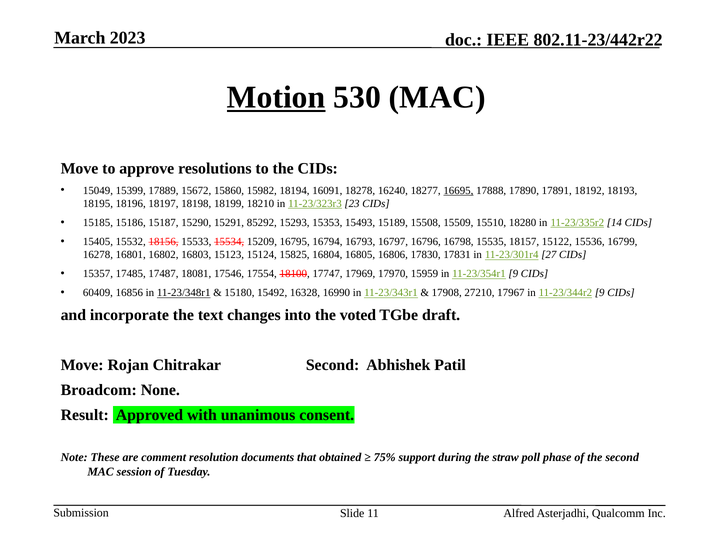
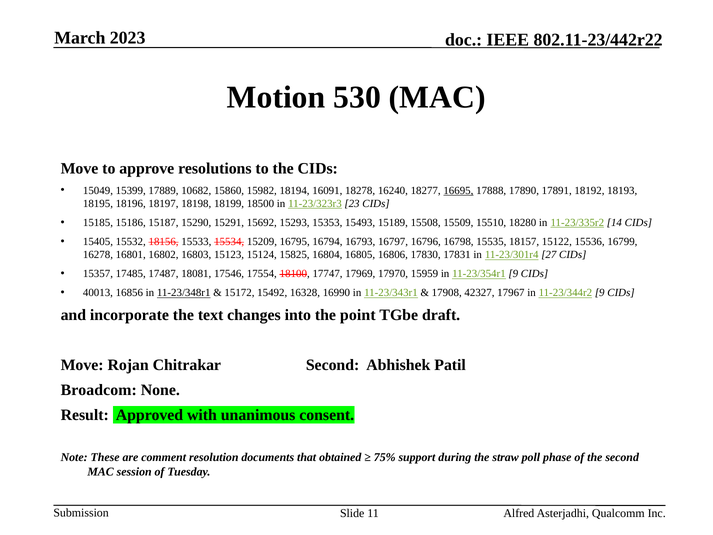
Motion underline: present -> none
15672: 15672 -> 10682
18210: 18210 -> 18500
85292: 85292 -> 15692
60409: 60409 -> 40013
15180: 15180 -> 15172
27210: 27210 -> 42327
voted: voted -> point
